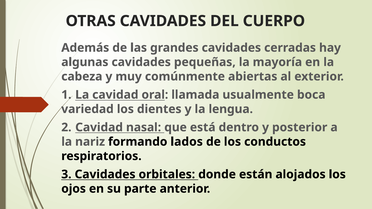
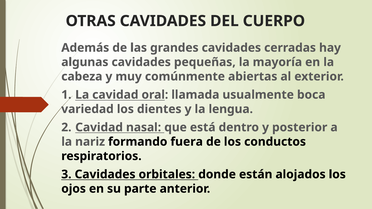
lados: lados -> fuera
